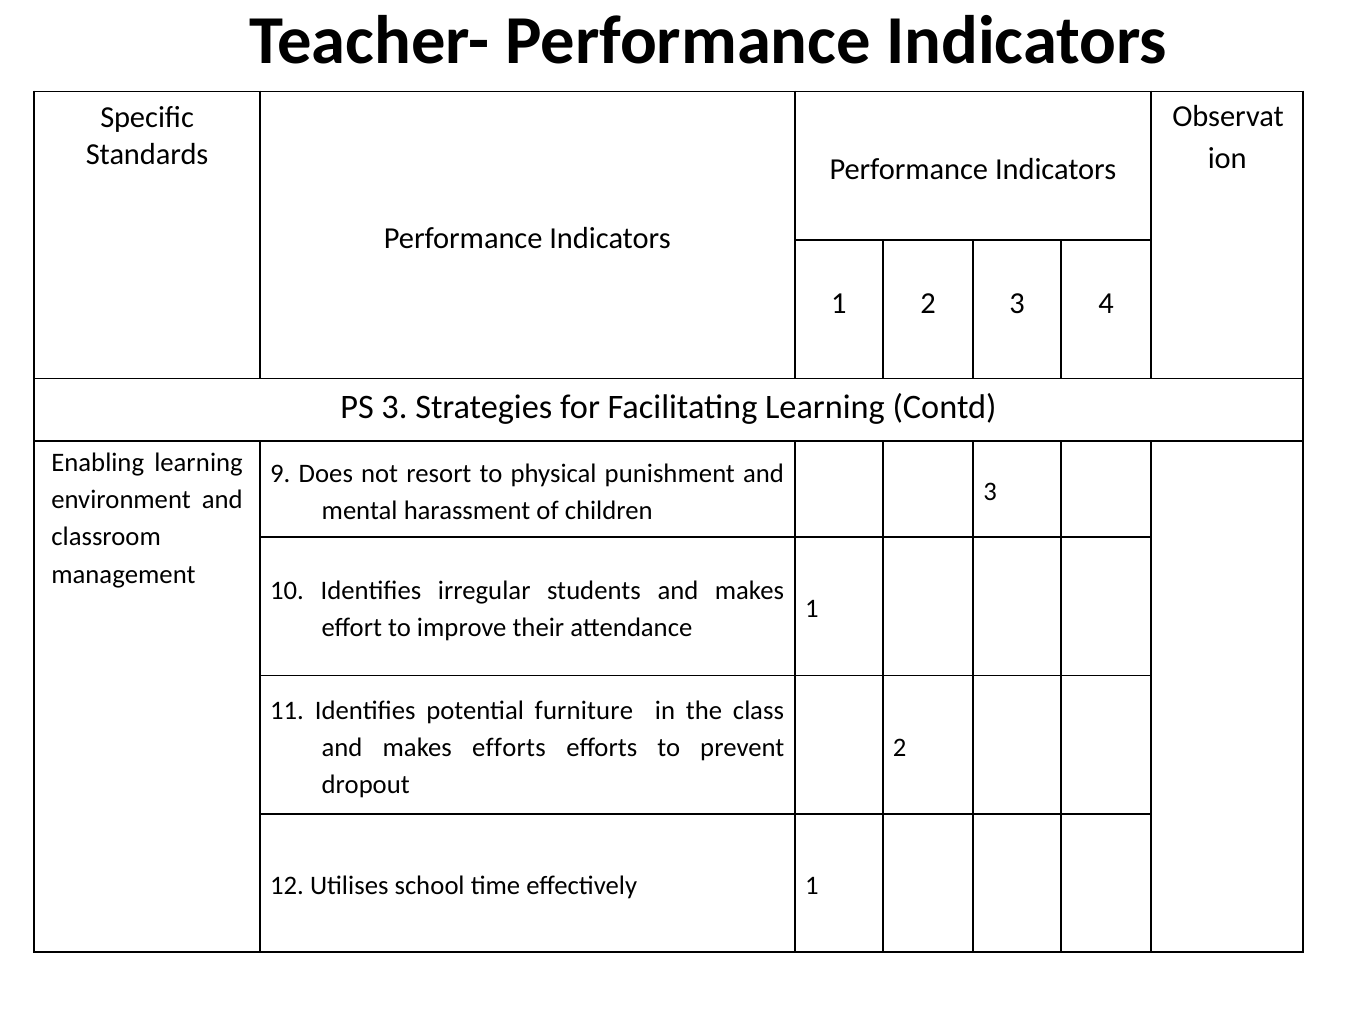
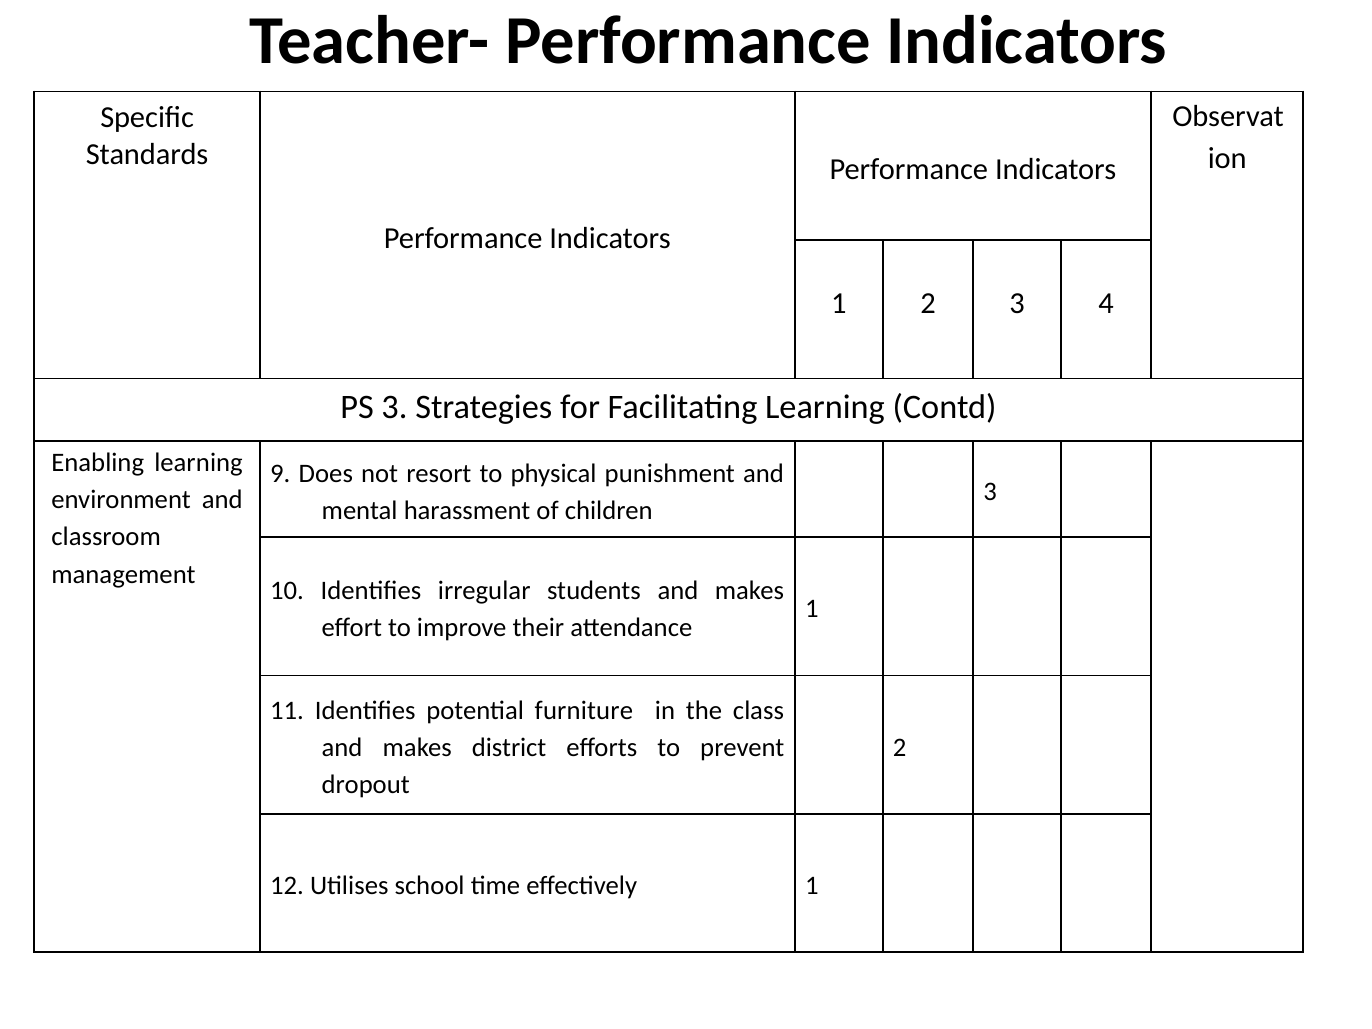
makes efforts: efforts -> district
